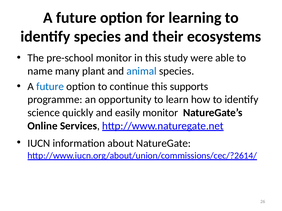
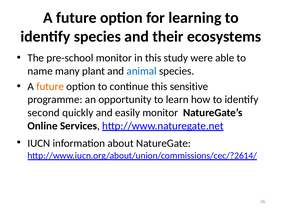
future at (50, 87) colour: blue -> orange
supports: supports -> sensitive
science: science -> second
